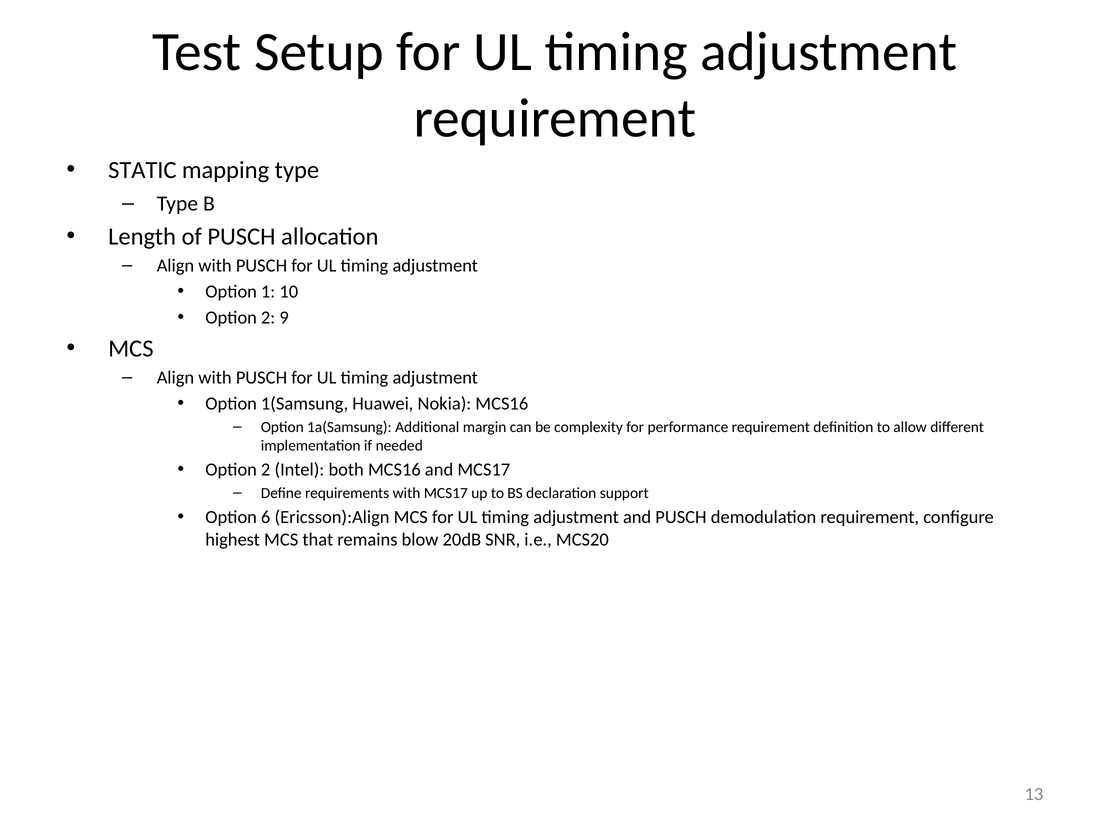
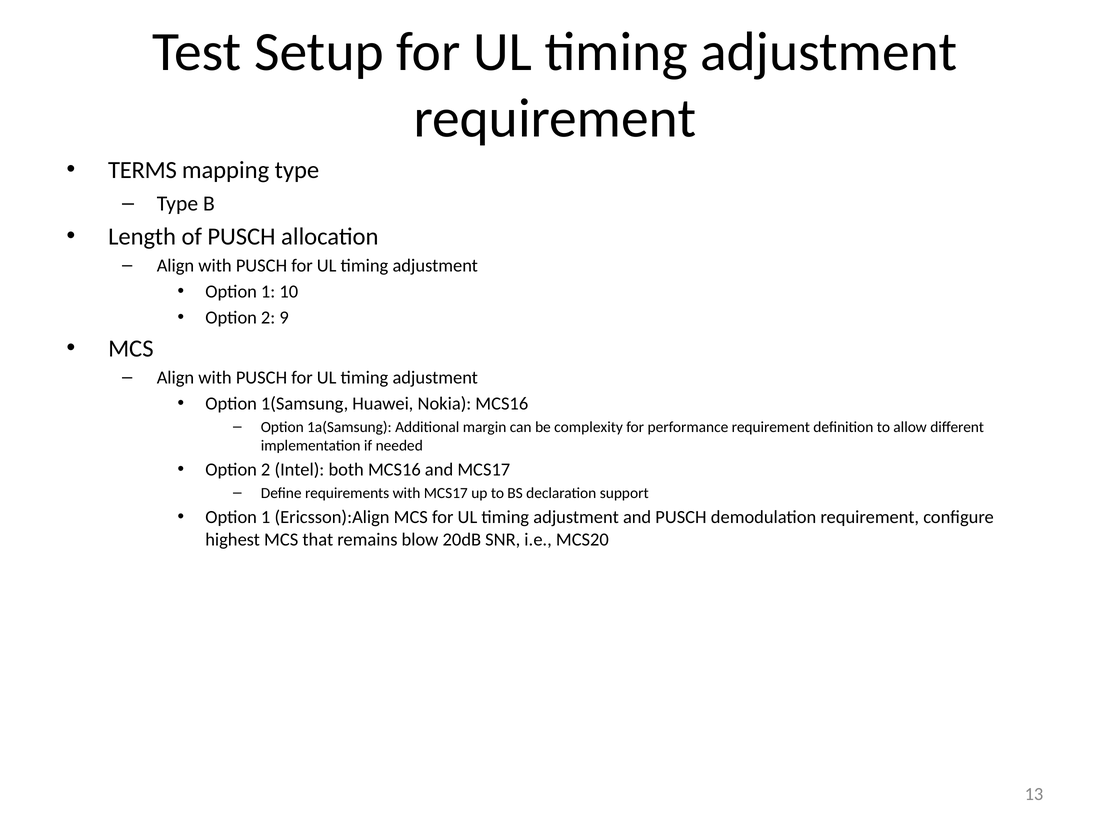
STATIC: STATIC -> TERMS
6 at (266, 518): 6 -> 1
